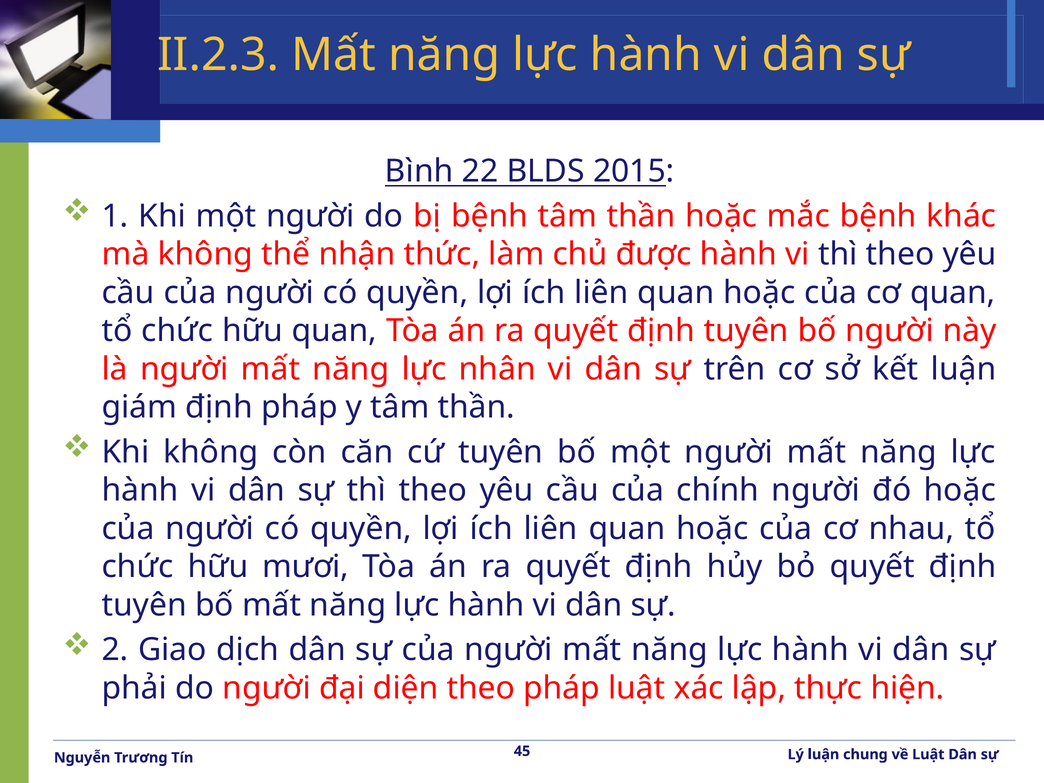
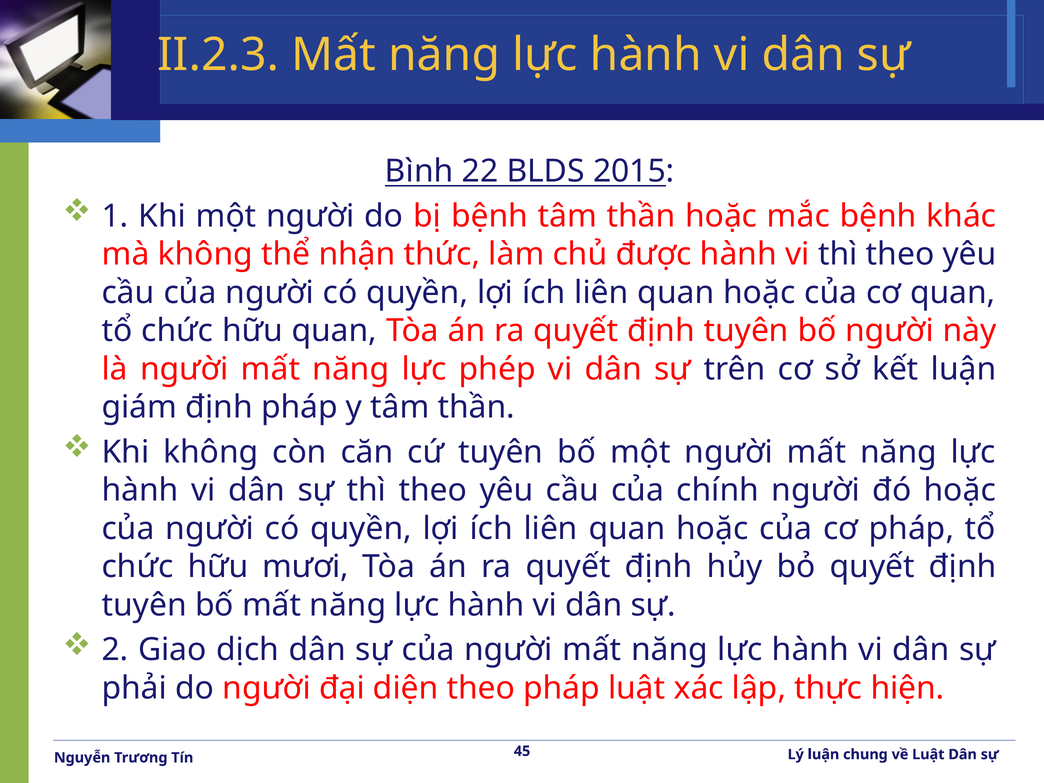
nhân: nhân -> phép
cơ nhau: nhau -> pháp
